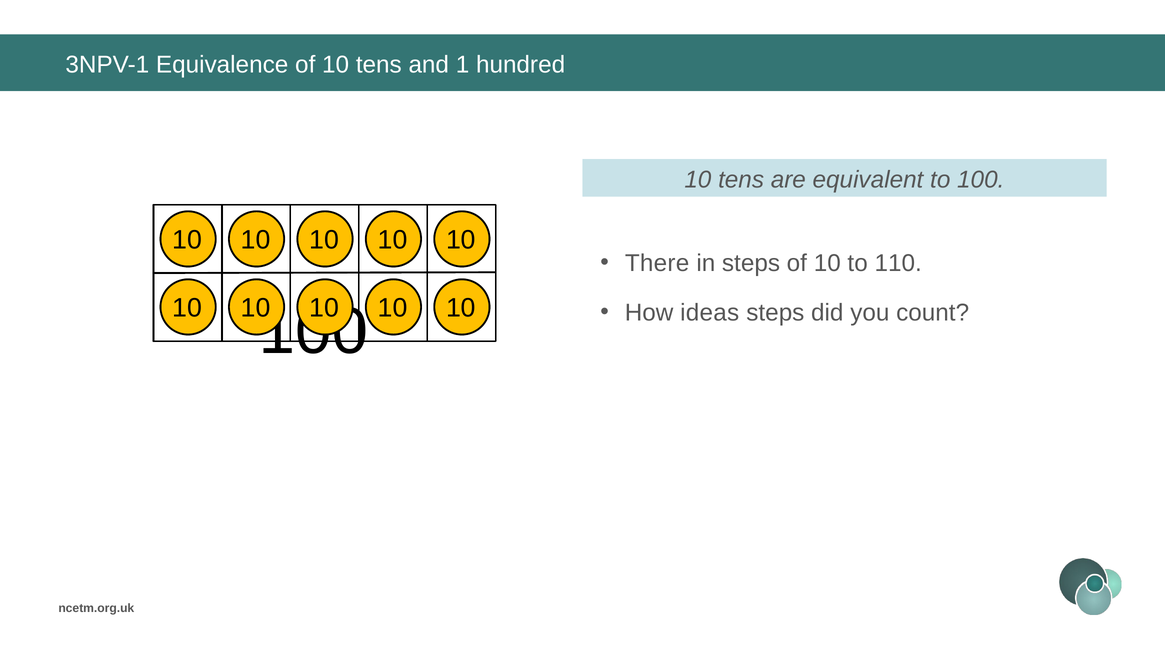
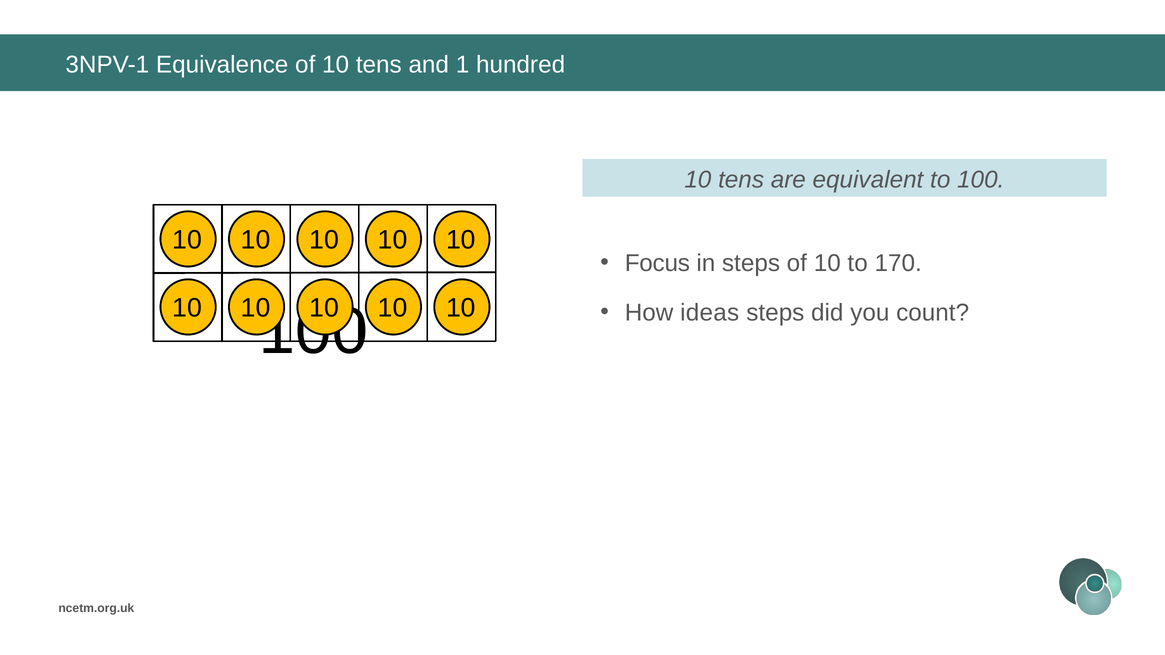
There: There -> Focus
110: 110 -> 170
